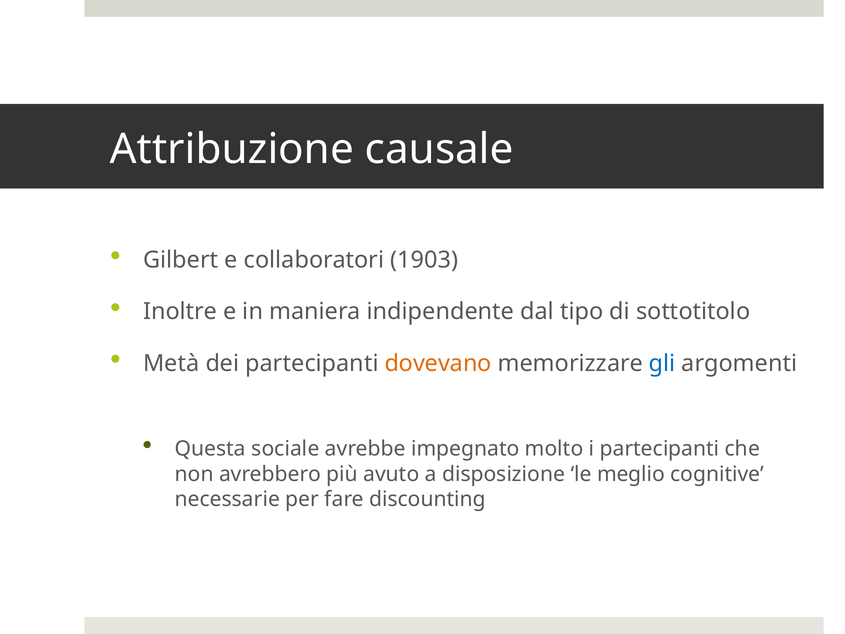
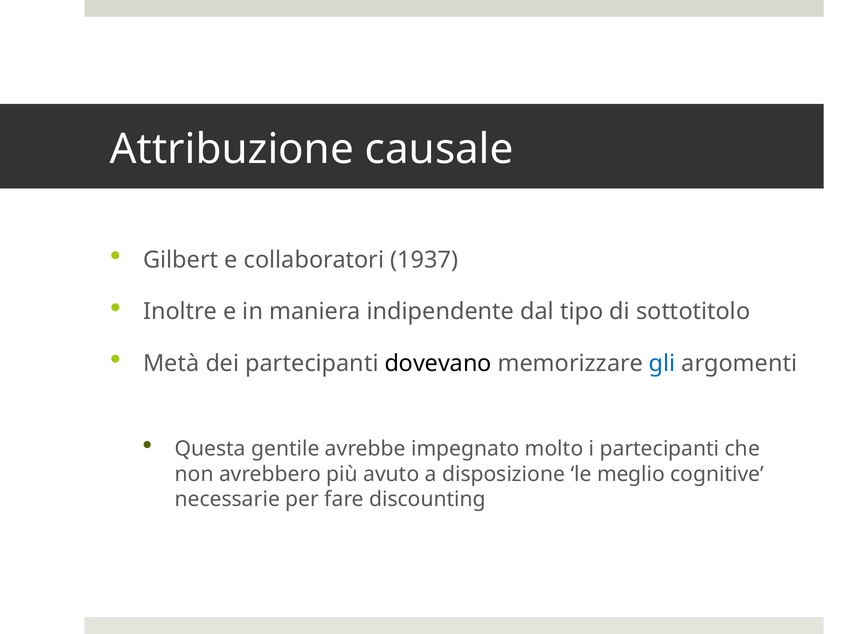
1903: 1903 -> 1937
dovevano colour: orange -> black
sociale: sociale -> gentile
